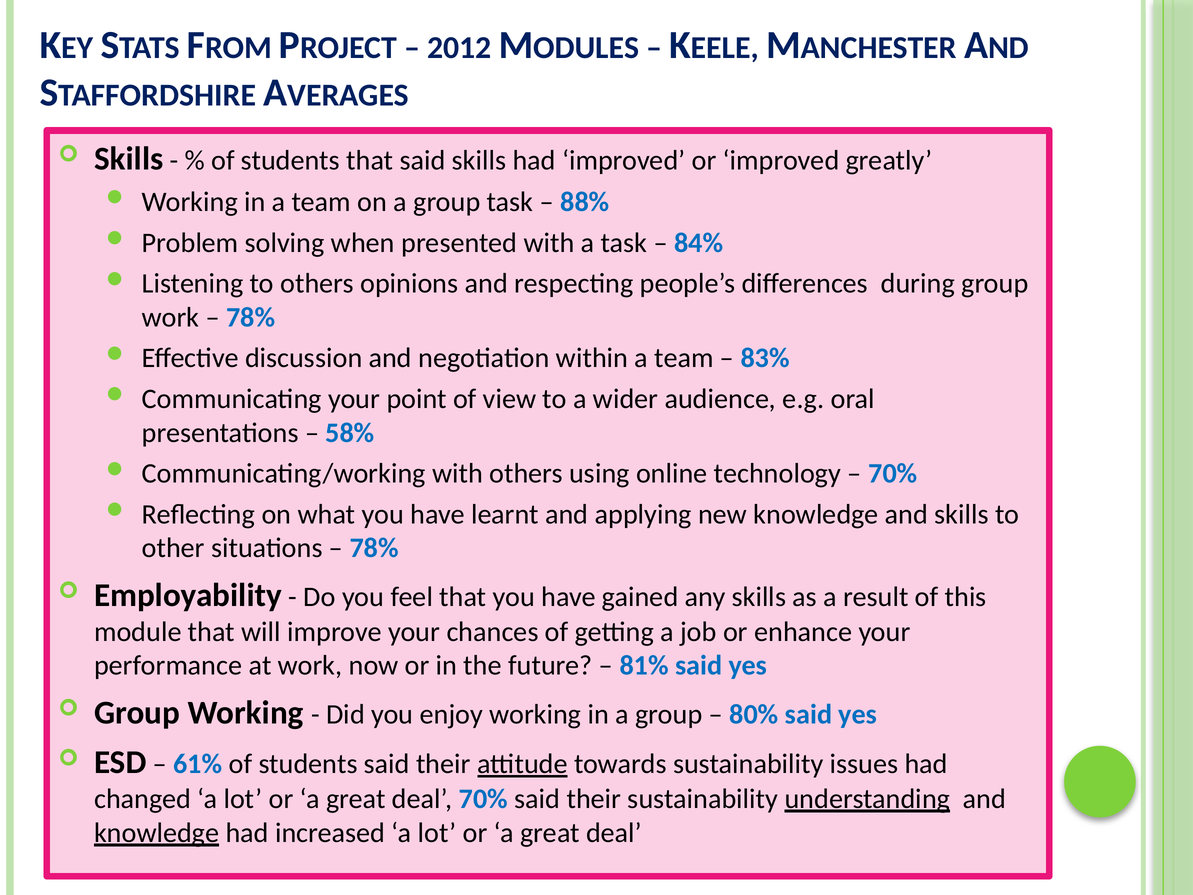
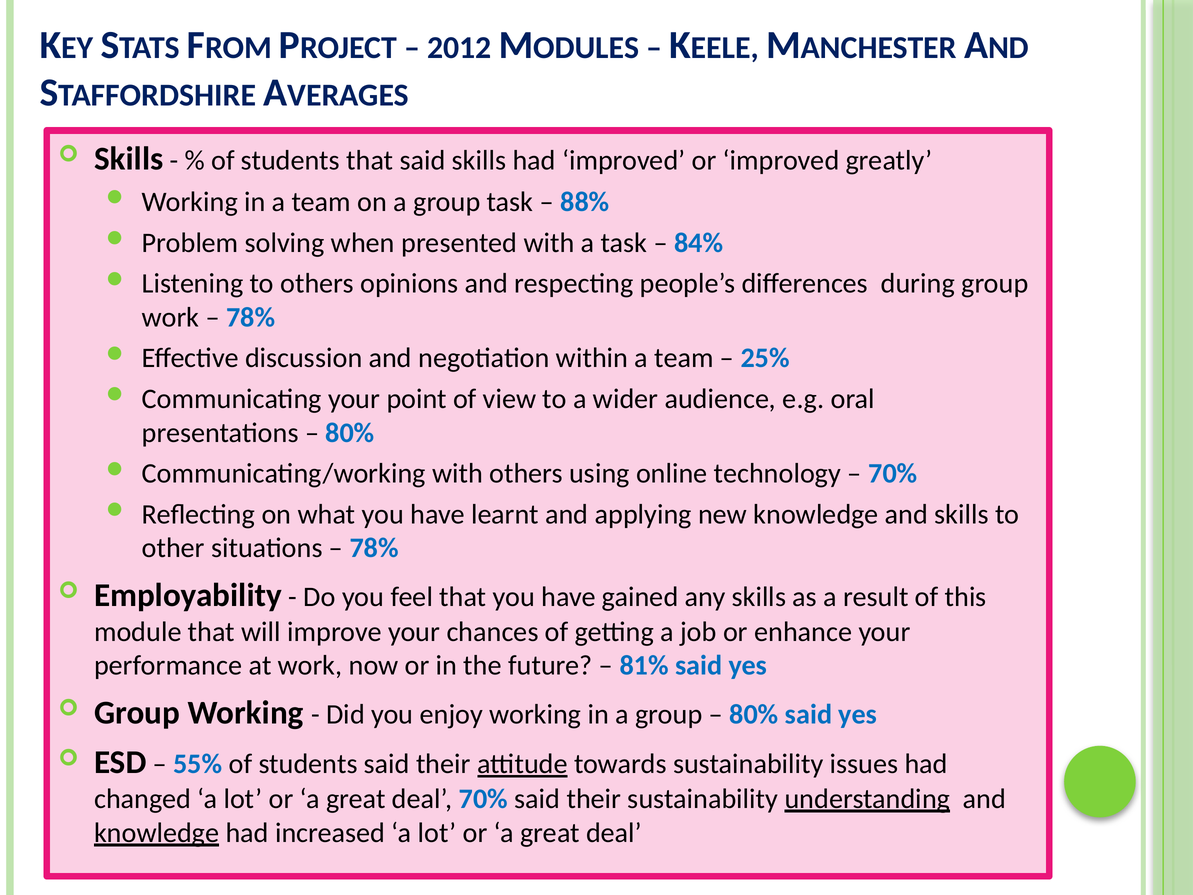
83%: 83% -> 25%
58% at (350, 433): 58% -> 80%
61%: 61% -> 55%
